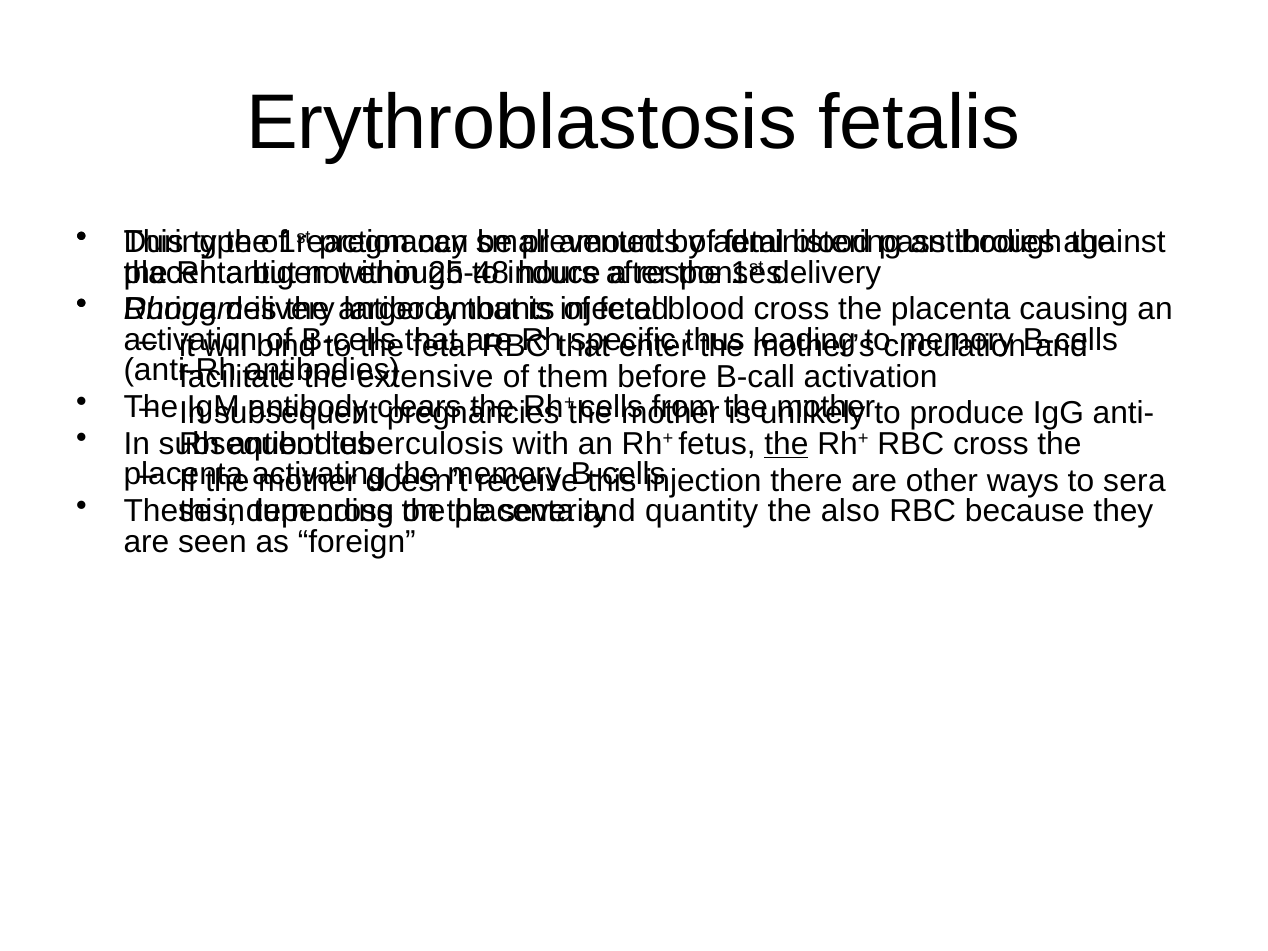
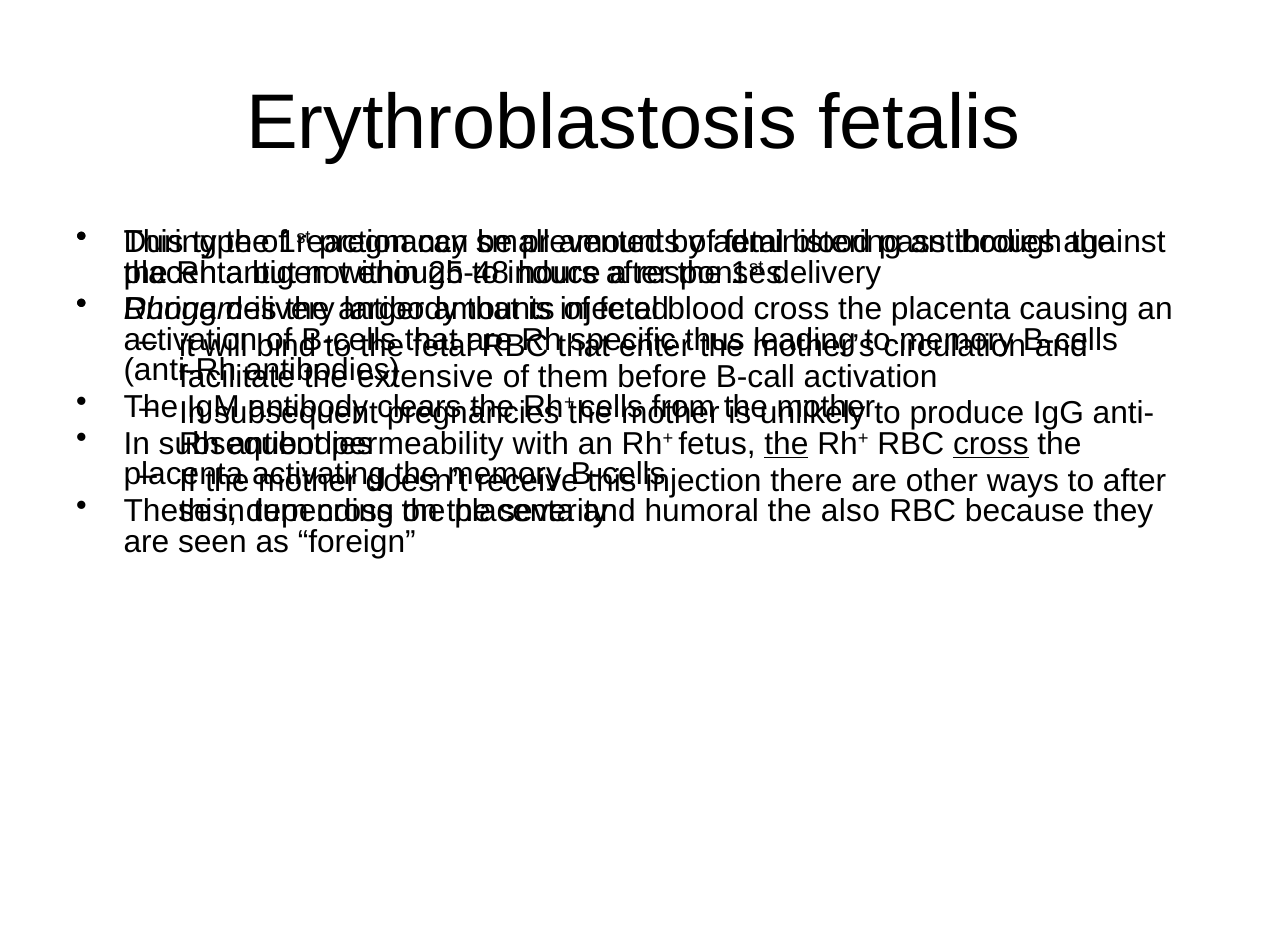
tuberculosis: tuberculosis -> permeability
cross at (991, 444) underline: none -> present
to sera: sera -> after
quantity: quantity -> humoral
